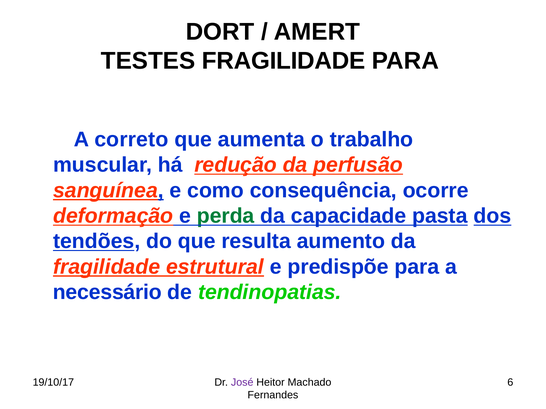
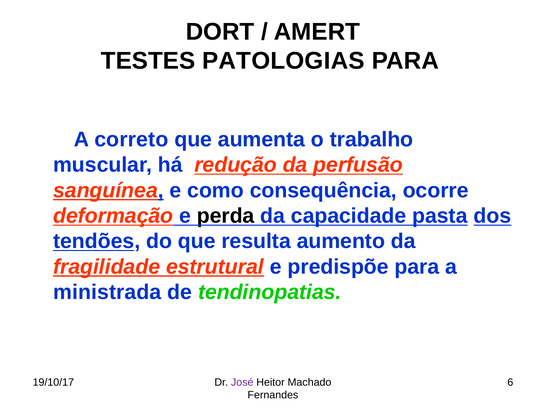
TESTES FRAGILIDADE: FRAGILIDADE -> PATOLOGIAS
perda colour: green -> black
necessário: necessário -> ministrada
